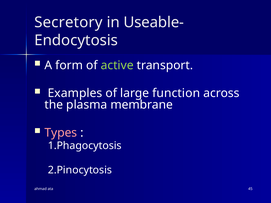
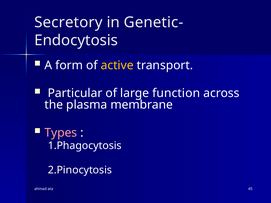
Useable-: Useable- -> Genetic-
active colour: light green -> yellow
Examples: Examples -> Particular
